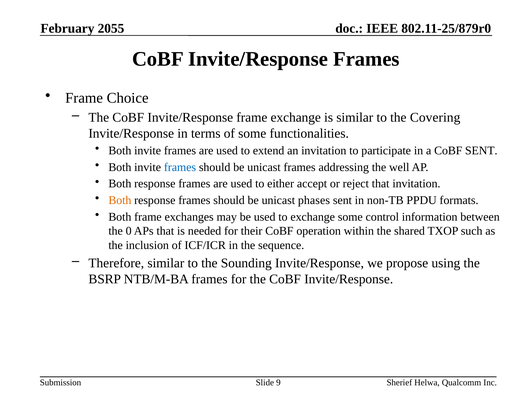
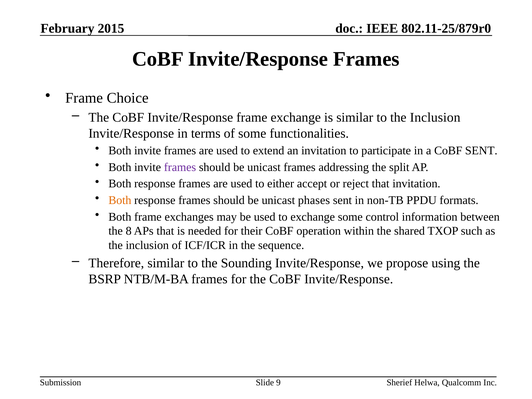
2055: 2055 -> 2015
to the Covering: Covering -> Inclusion
frames at (180, 167) colour: blue -> purple
well: well -> split
0: 0 -> 8
